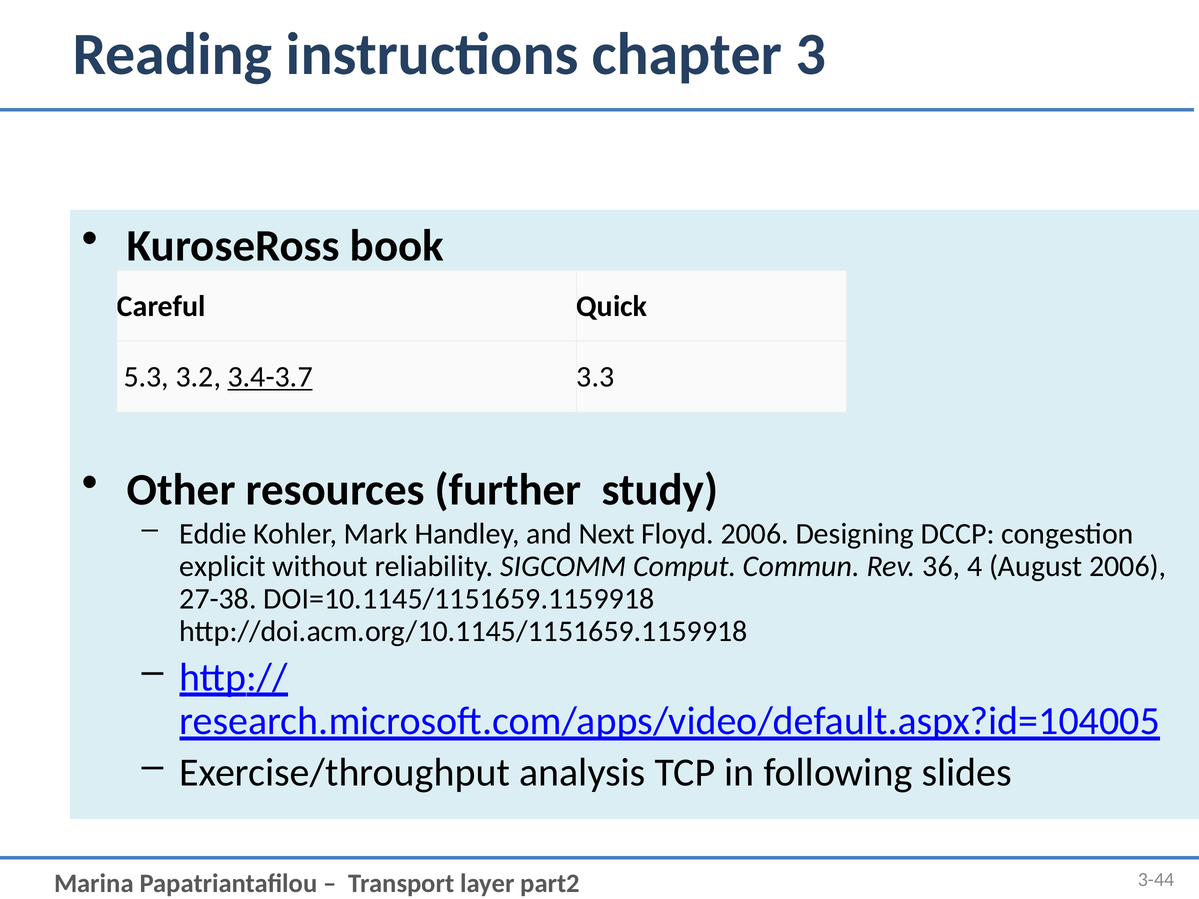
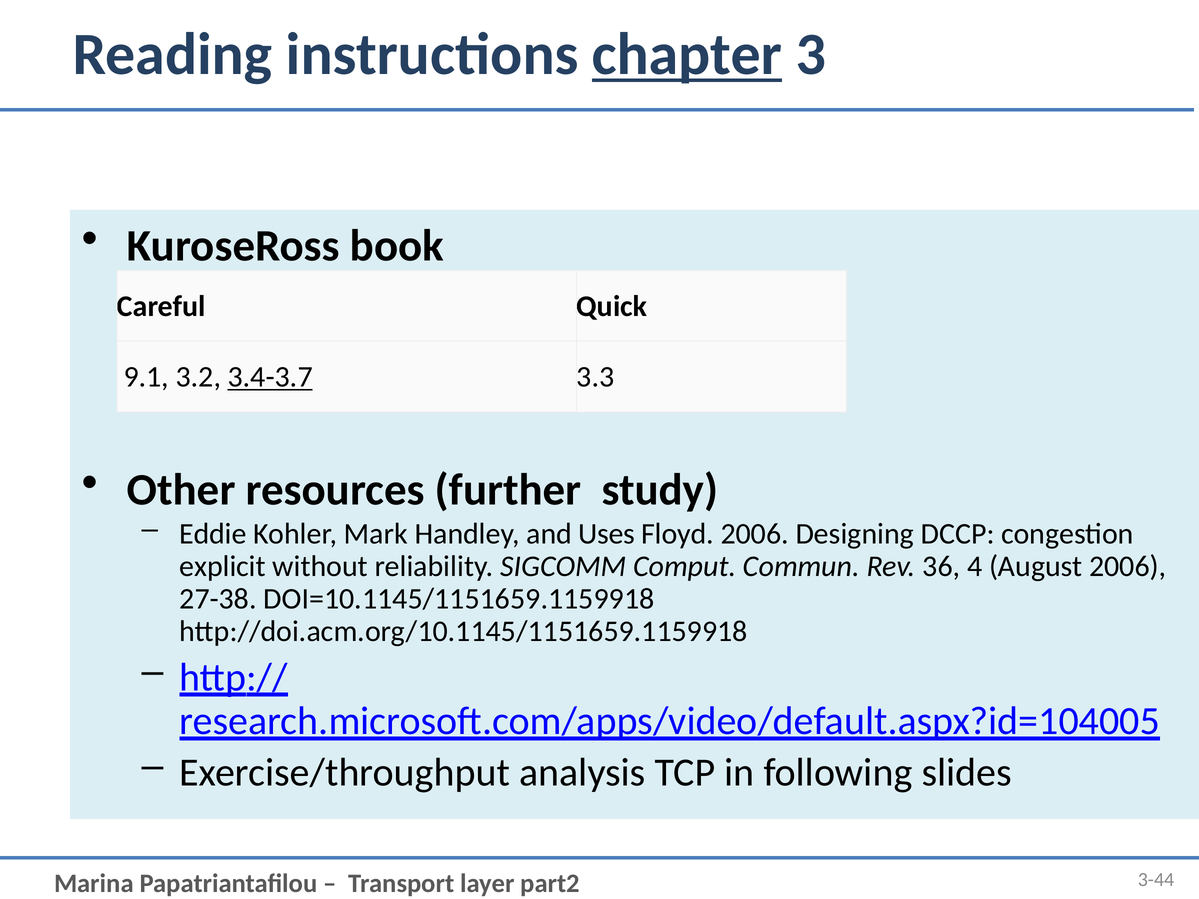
chapter underline: none -> present
5.3: 5.3 -> 9.1
Next: Next -> Uses
